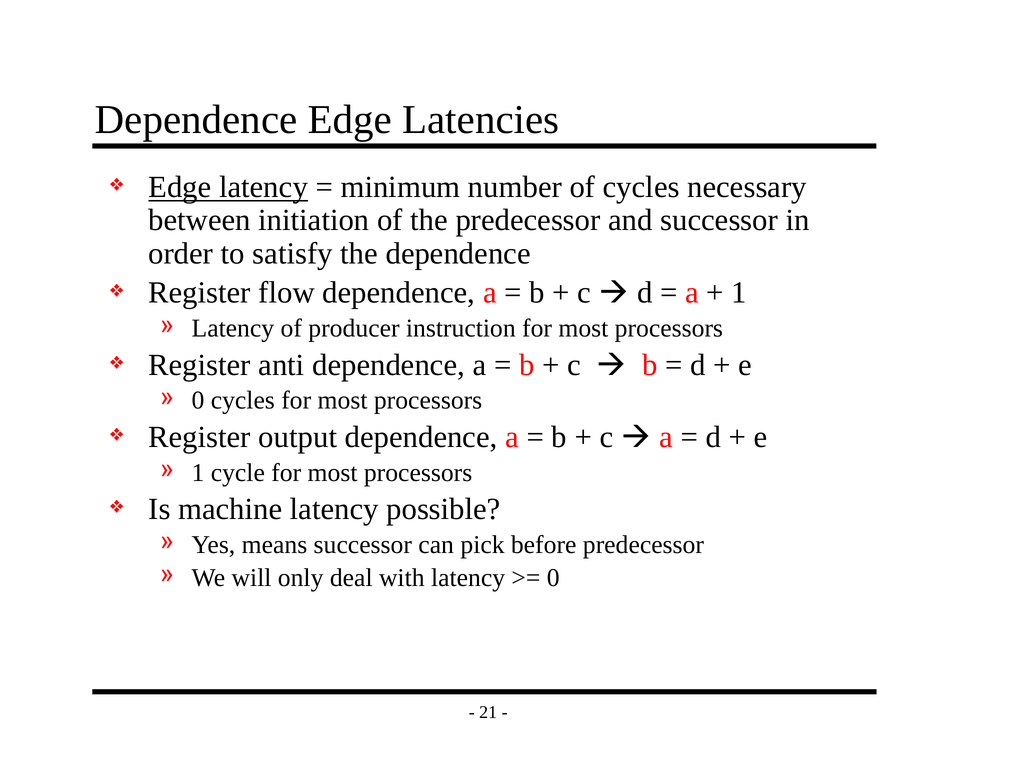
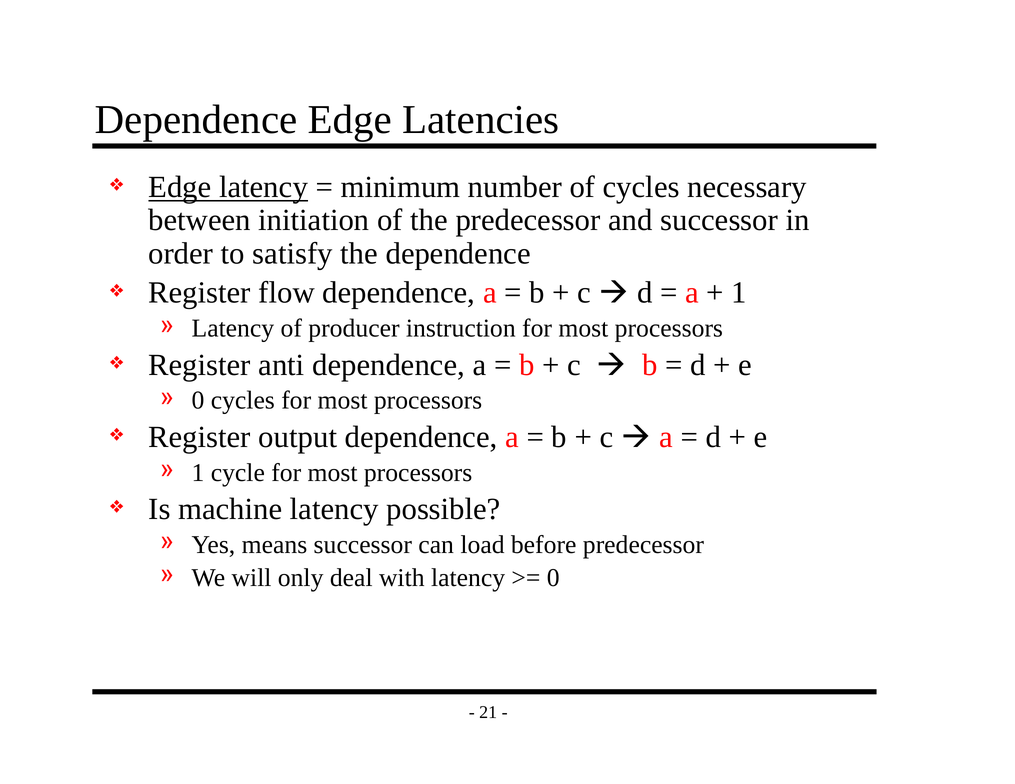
pick: pick -> load
